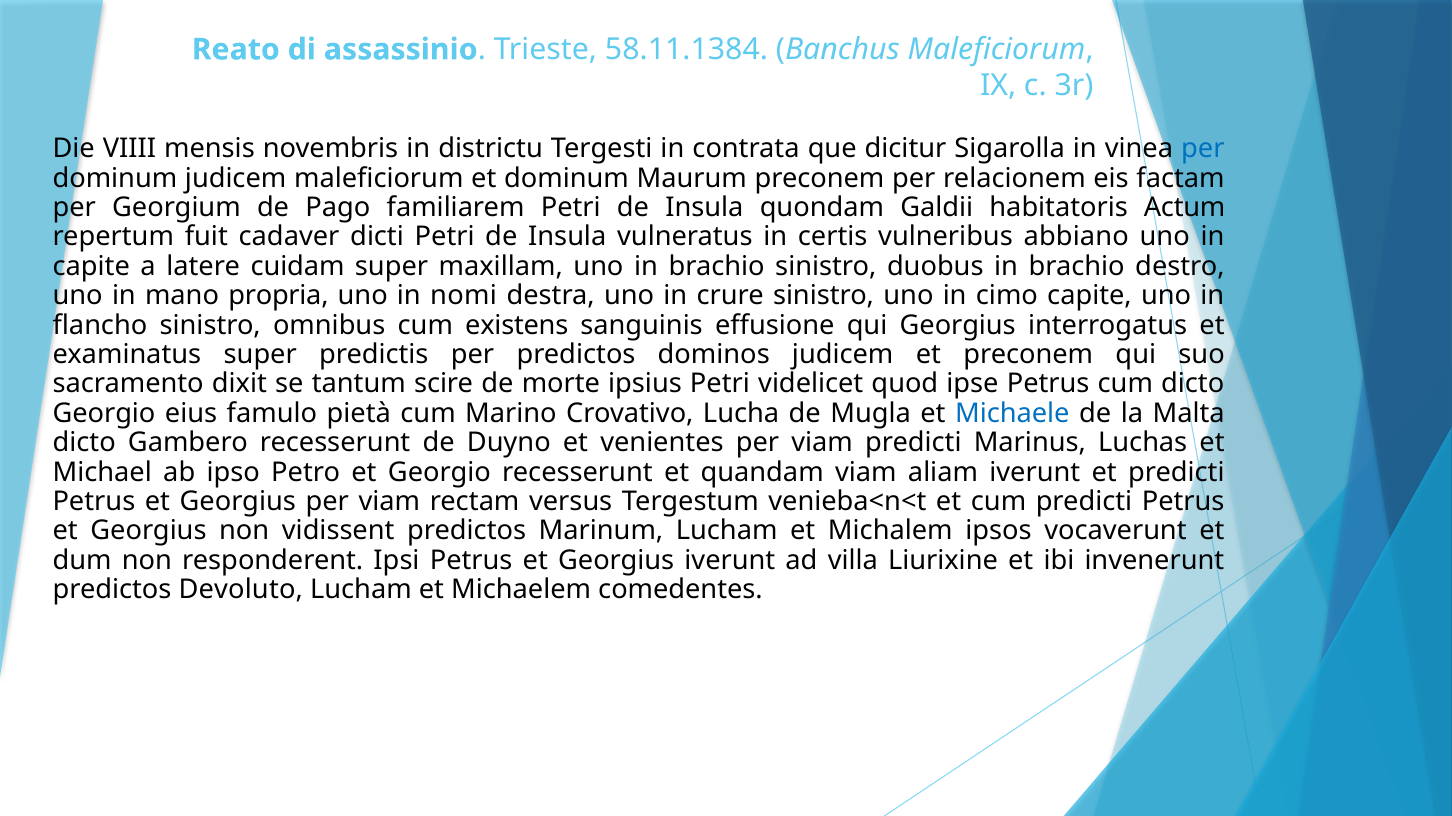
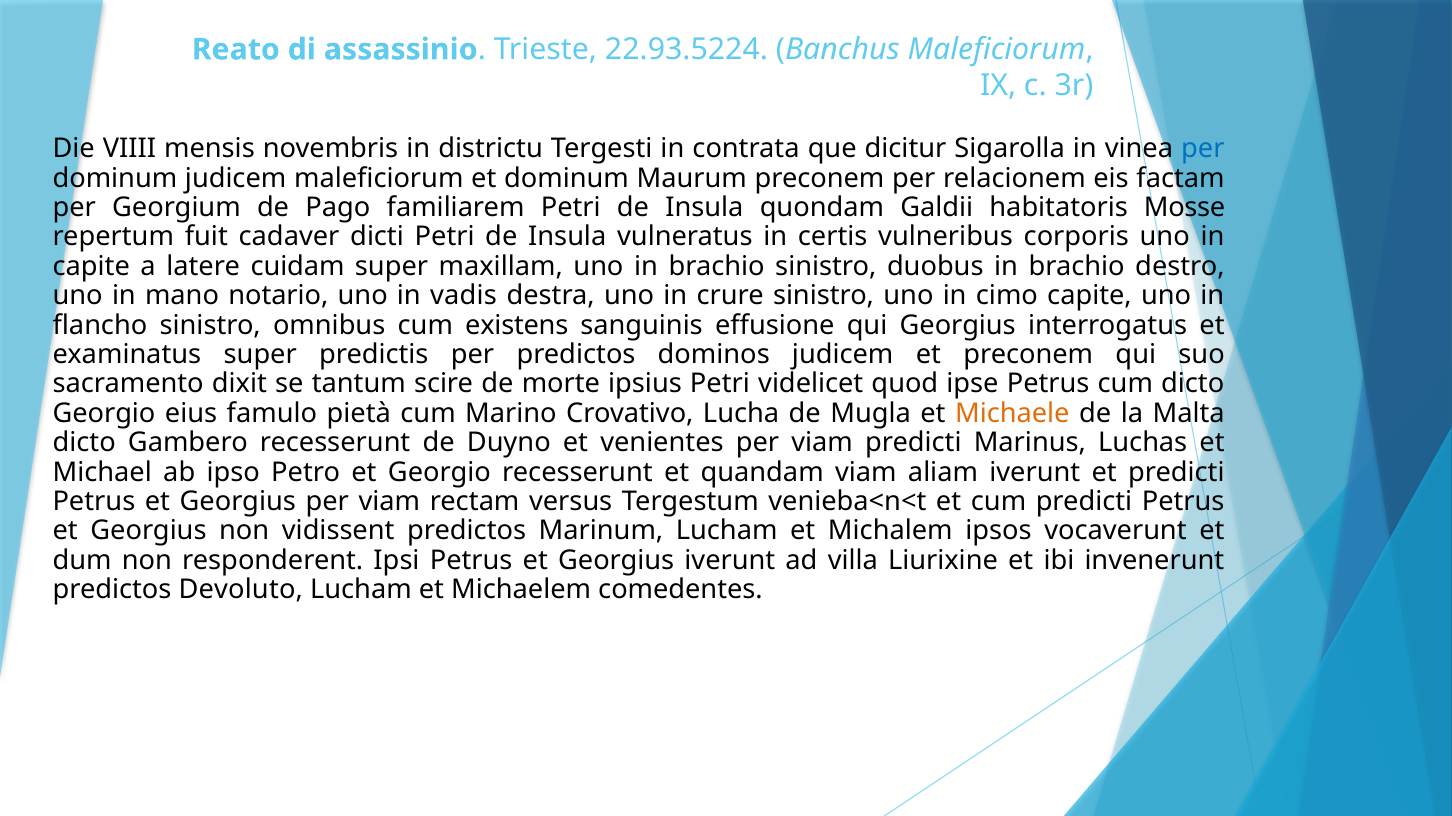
58.11.1384: 58.11.1384 -> 22.93.5224
Actum: Actum -> Mosse
abbiano: abbiano -> corporis
propria: propria -> notario
nomi: nomi -> vadis
Michaele colour: blue -> orange
